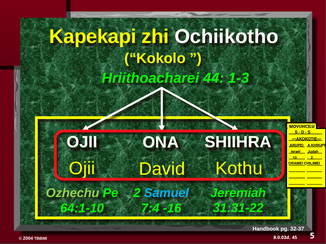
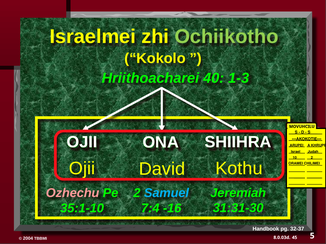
Kapekapi: Kapekapi -> Israelmei
Ochiikotho colour: white -> light green
44: 44 -> 40
Ozhechu colour: light green -> pink
31:31-22: 31:31-22 -> 31:31-30
64:1-10: 64:1-10 -> 35:1-10
